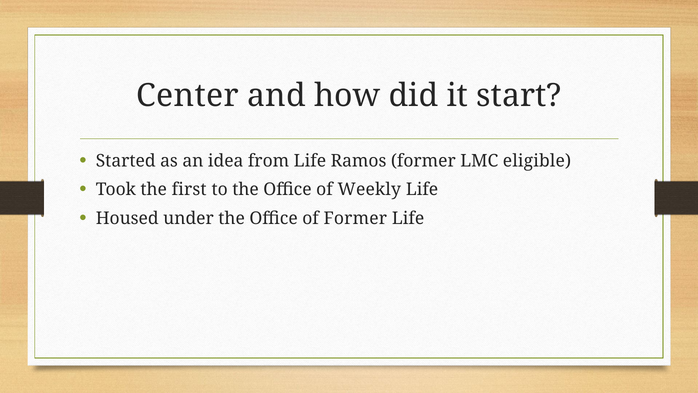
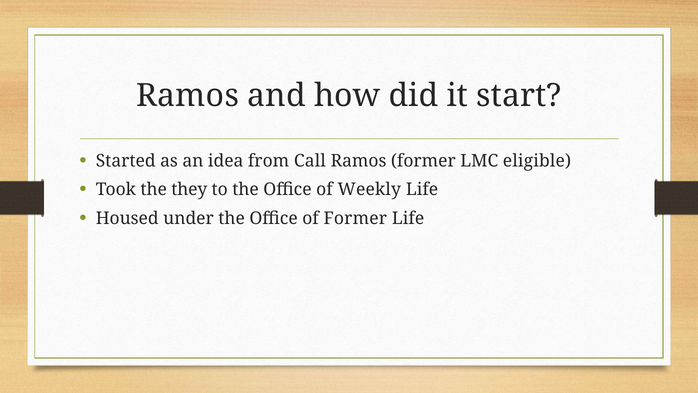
Center at (187, 96): Center -> Ramos
from Life: Life -> Call
first: first -> they
